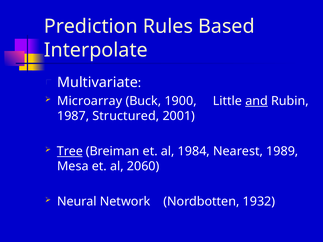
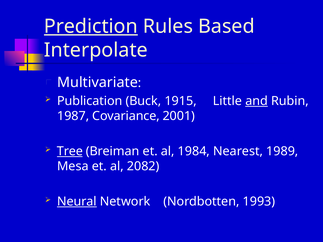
Prediction underline: none -> present
Microarray: Microarray -> Publication
1900: 1900 -> 1915
Structured: Structured -> Covariance
2060: 2060 -> 2082
Neural underline: none -> present
1932: 1932 -> 1993
